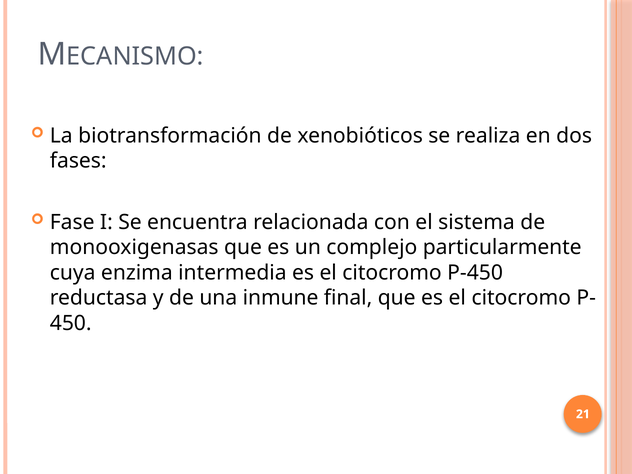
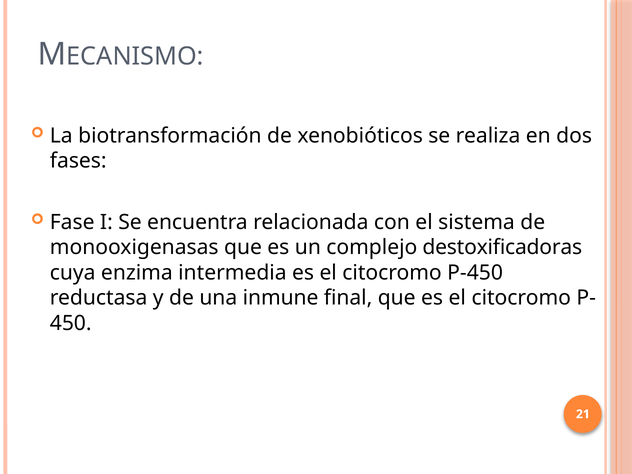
particularmente: particularmente -> destoxificadoras
